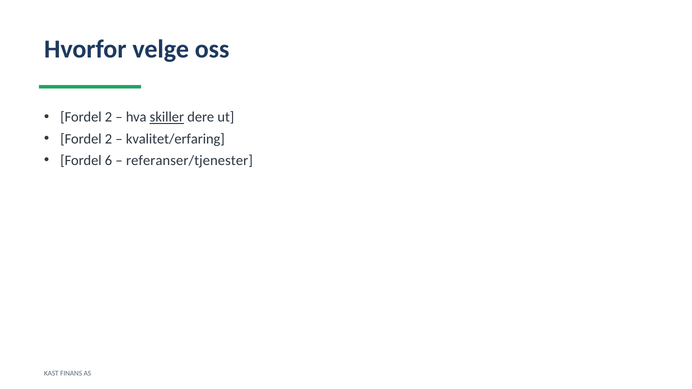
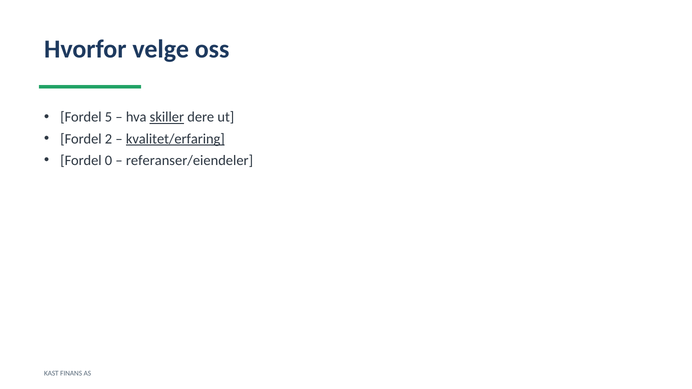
2 at (109, 117): 2 -> 5
kvalitet/erfaring underline: none -> present
6: 6 -> 0
referanser/tjenester: referanser/tjenester -> referanser/eiendeler
